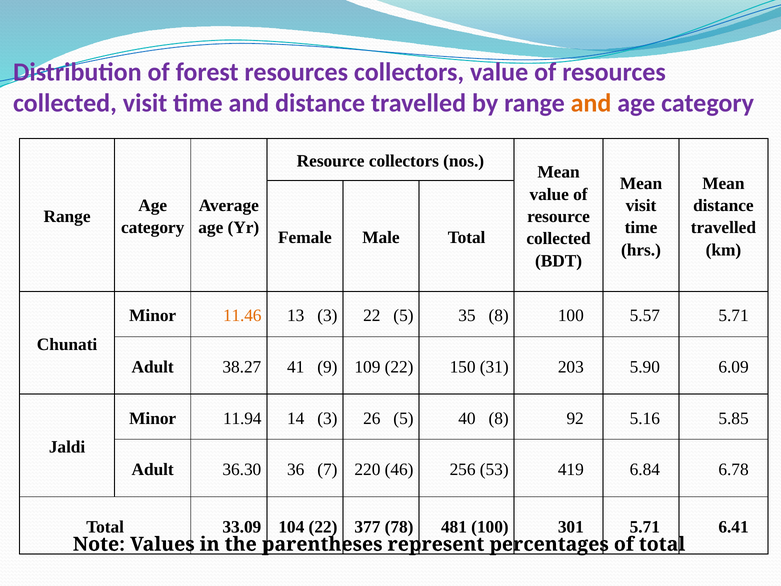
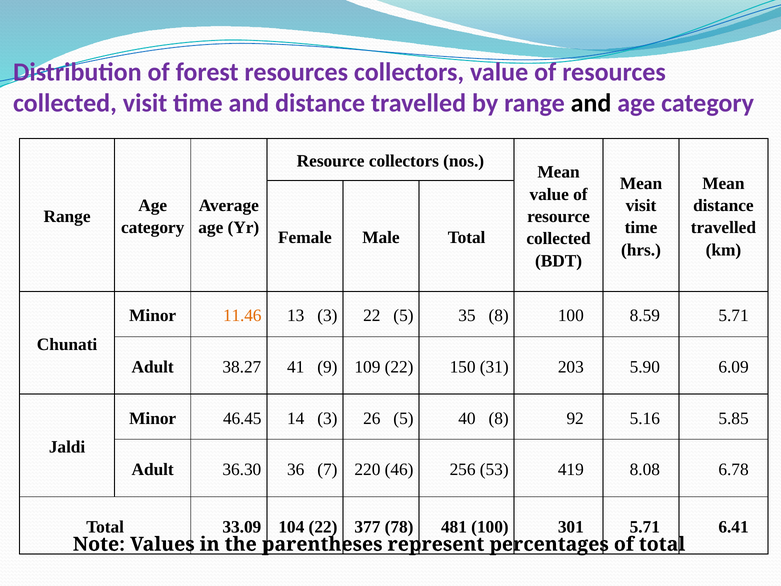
and at (591, 103) colour: orange -> black
5.57: 5.57 -> 8.59
11.94: 11.94 -> 46.45
6.84: 6.84 -> 8.08
